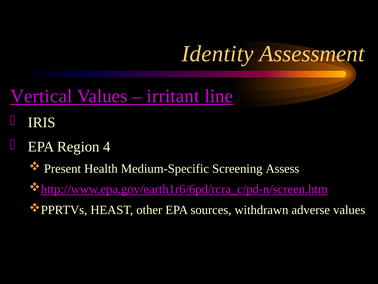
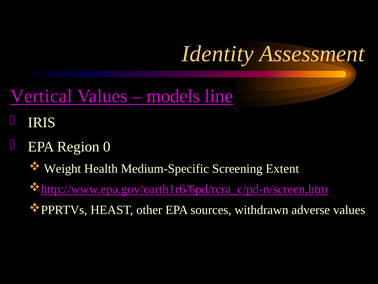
irritant: irritant -> models
4: 4 -> 0
Present: Present -> Weight
Assess: Assess -> Extent
